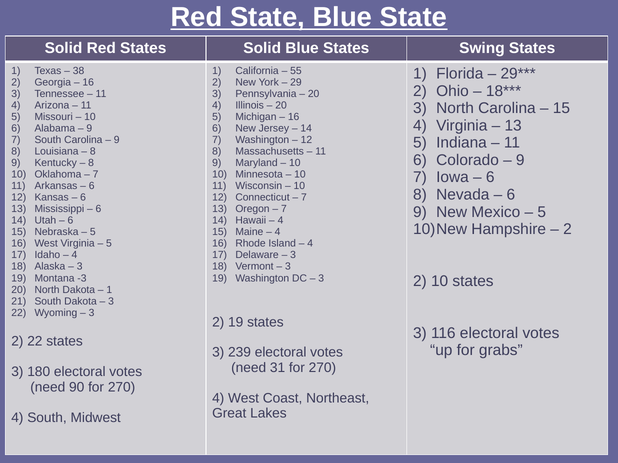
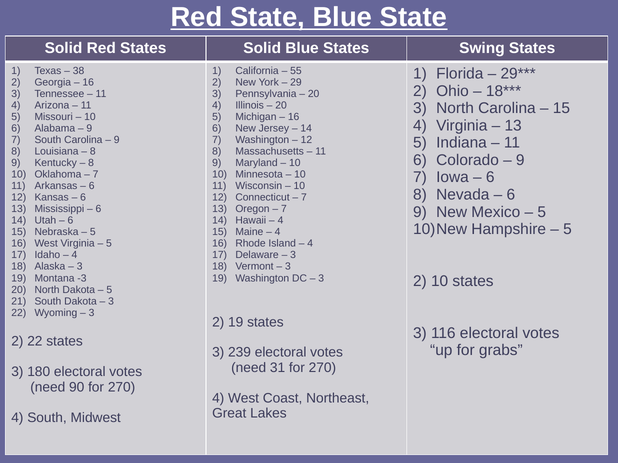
2 at (567, 229): 2 -> 5
1 at (109, 290): 1 -> 5
